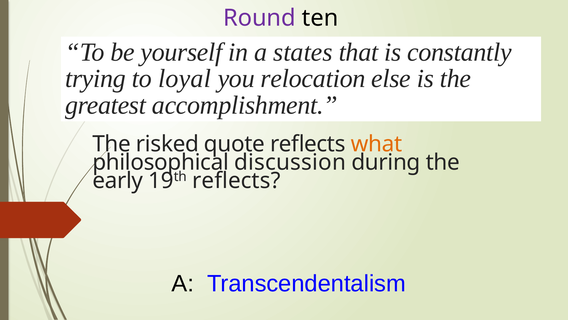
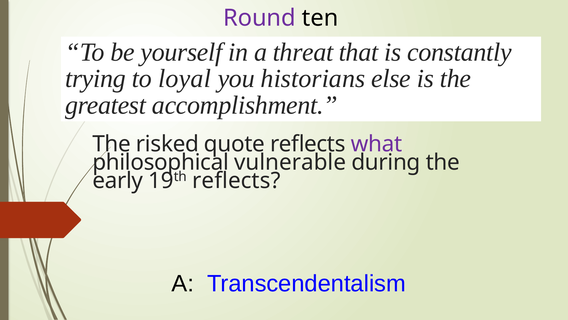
states: states -> threat
relocation: relocation -> historians
what colour: orange -> purple
discussion: discussion -> vulnerable
